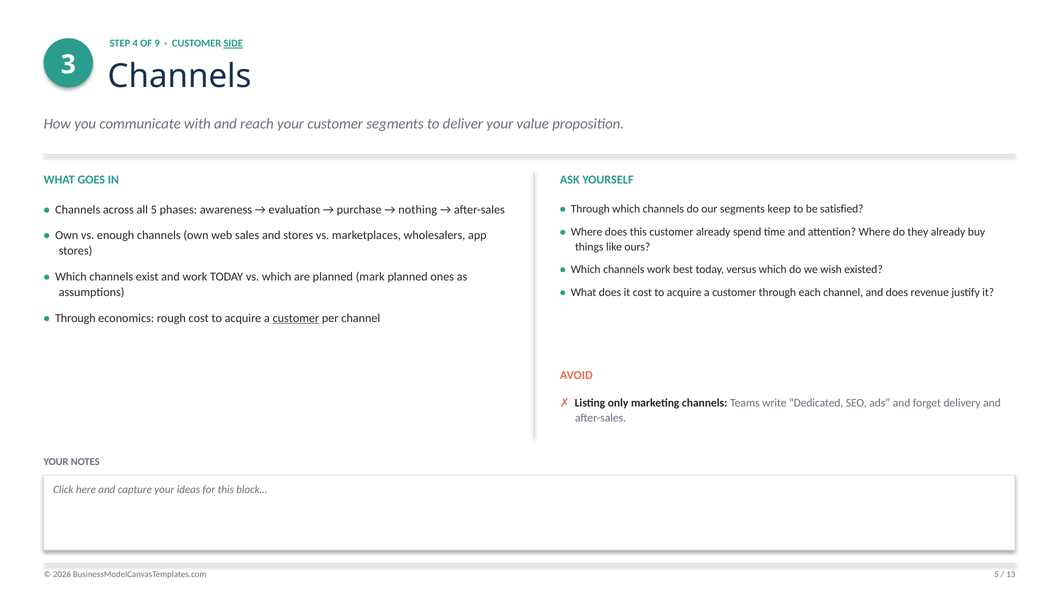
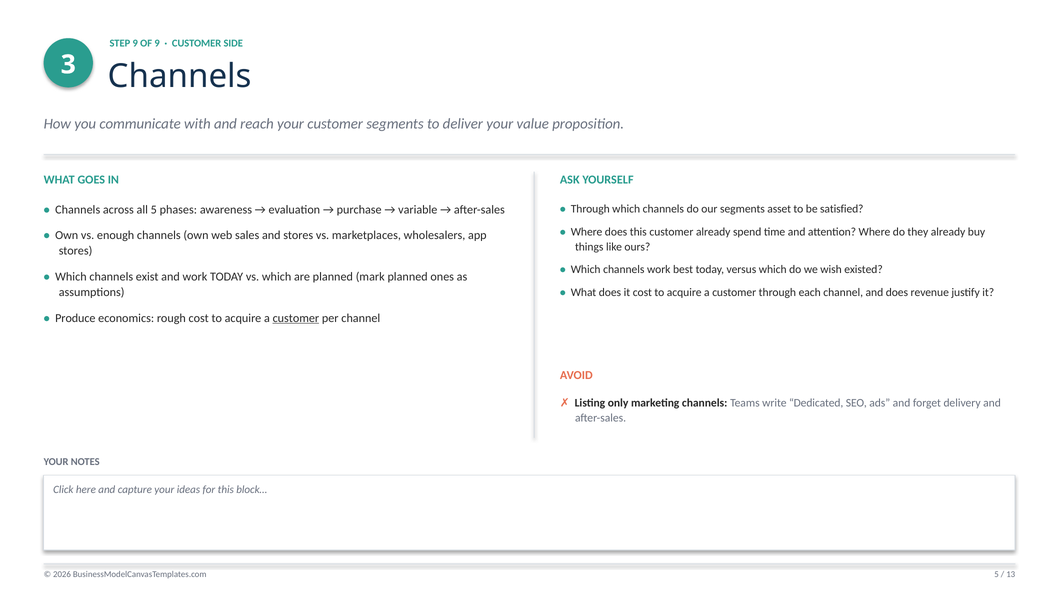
STEP 4: 4 -> 9
SIDE underline: present -> none
keep: keep -> asset
nothing: nothing -> variable
Through at (75, 318): Through -> Produce
